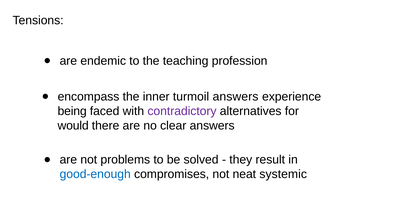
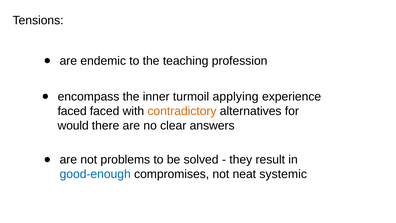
turmoil answers: answers -> applying
being at (72, 111): being -> faced
contradictory colour: purple -> orange
